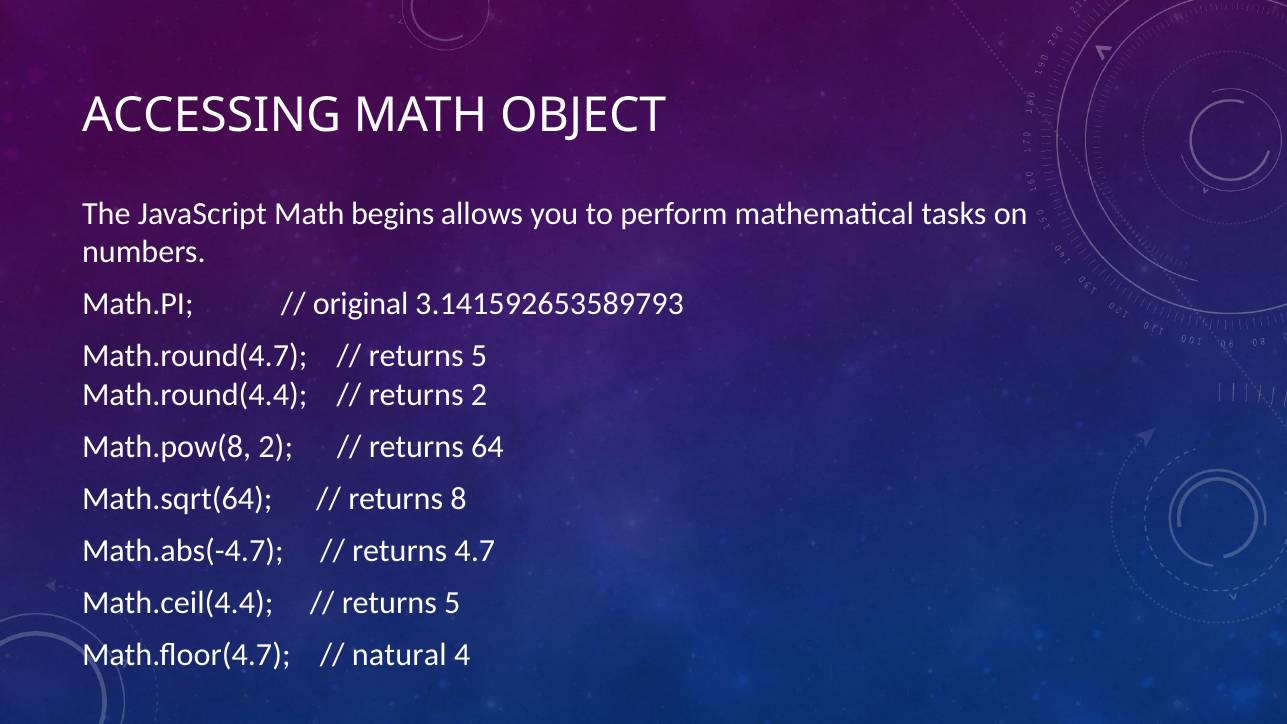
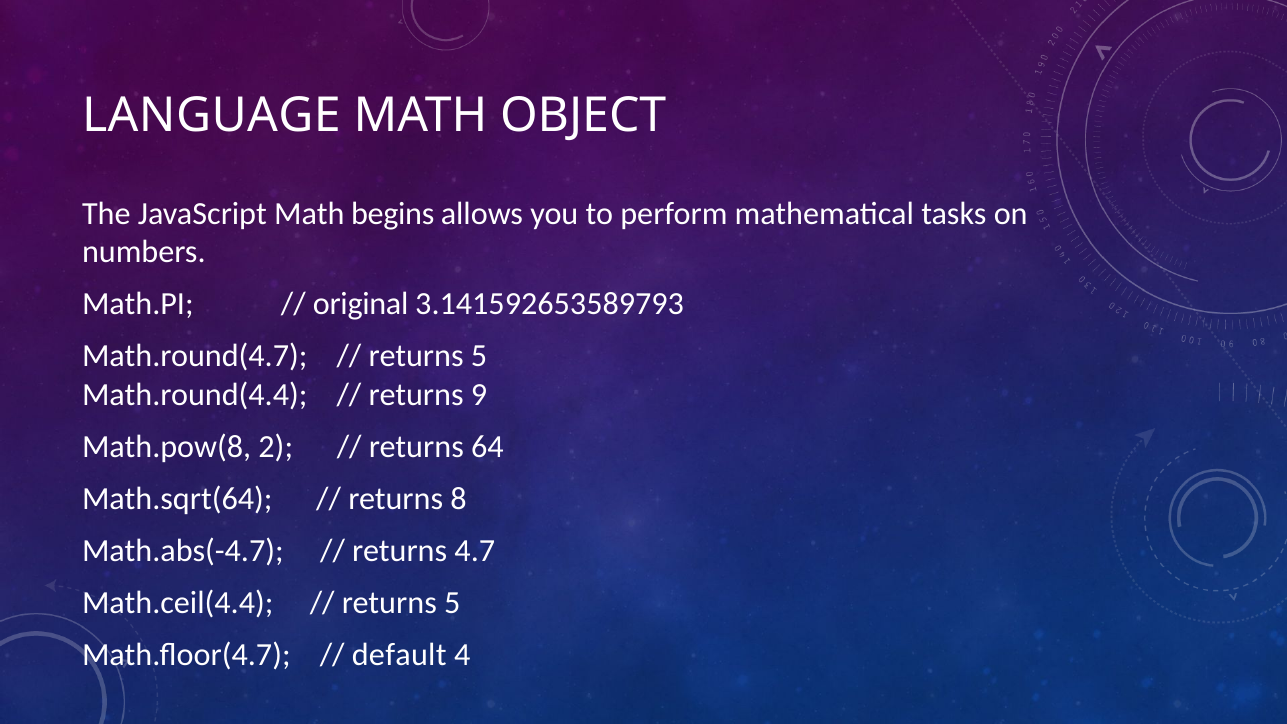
ACCESSING: ACCESSING -> LANGUAGE
returns 2: 2 -> 9
natural: natural -> default
